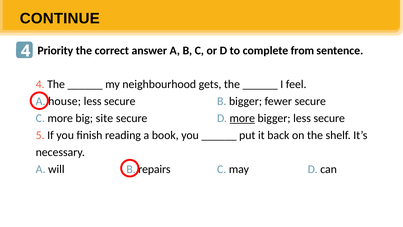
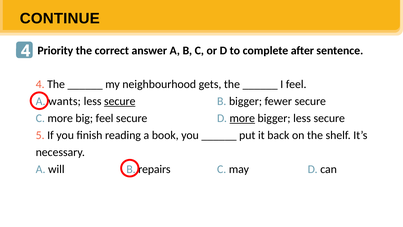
from: from -> after
house: house -> wants
secure at (120, 101) underline: none -> present
big site: site -> feel
